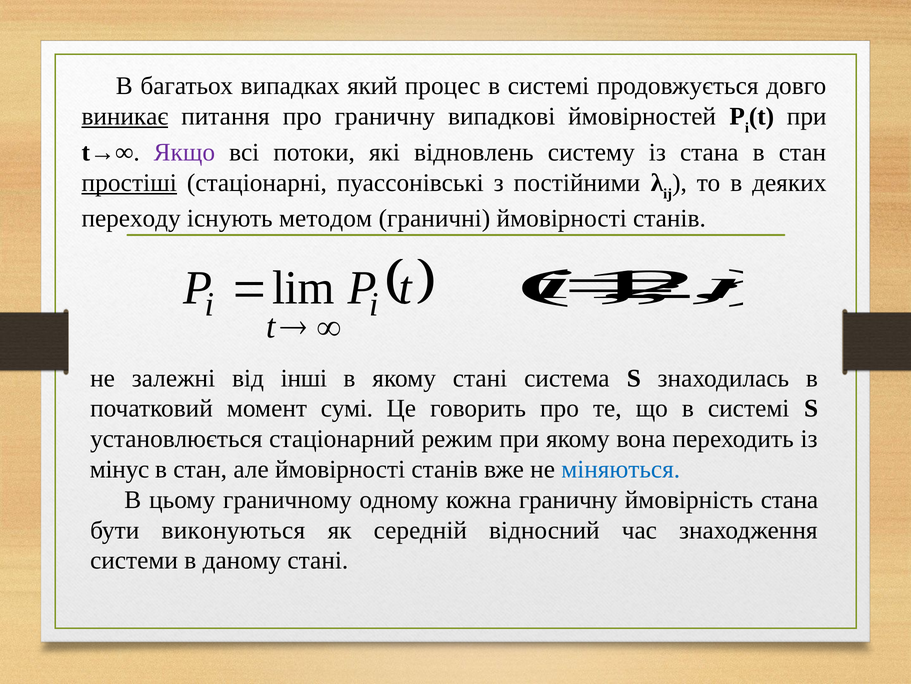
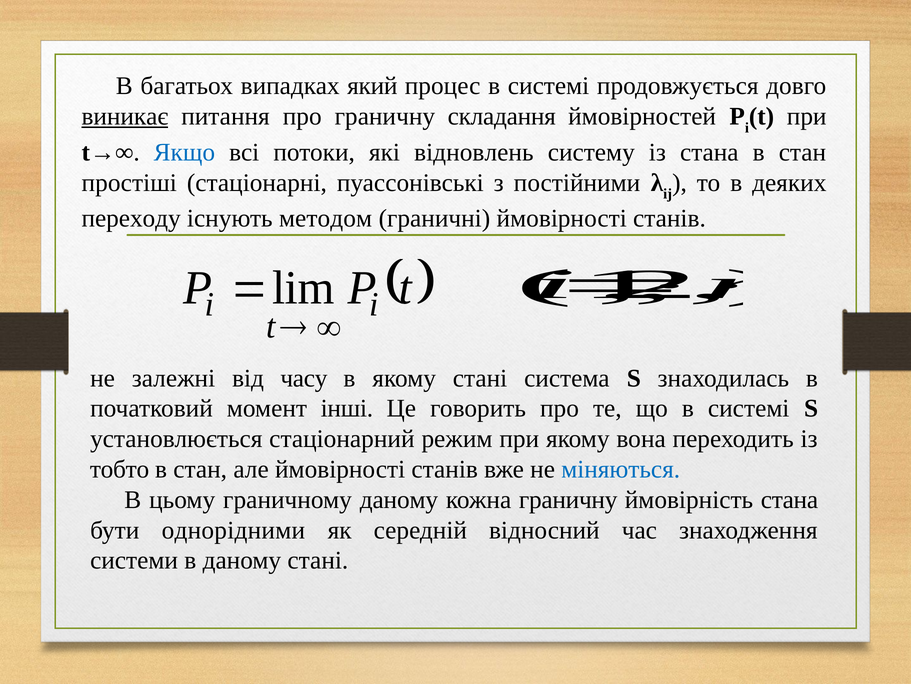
випадкові: випадкові -> складання
Якщо colour: purple -> blue
простіші underline: present -> none
інші: інші -> часу
сумі: сумі -> інші
мінус: мінус -> тобто
граничному одному: одному -> даному
виконуються: виконуються -> однорідними
